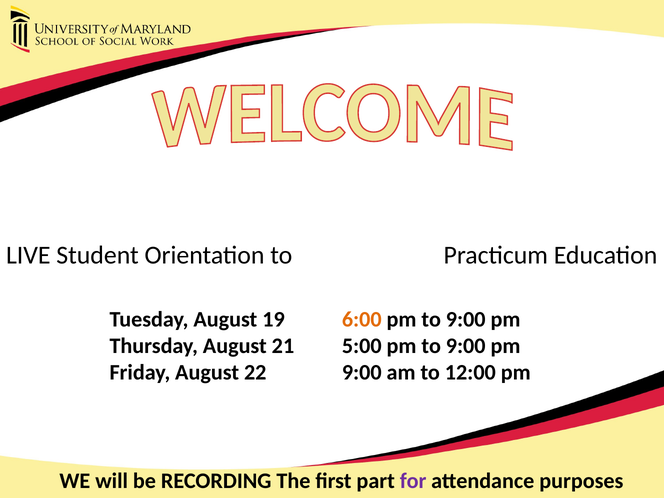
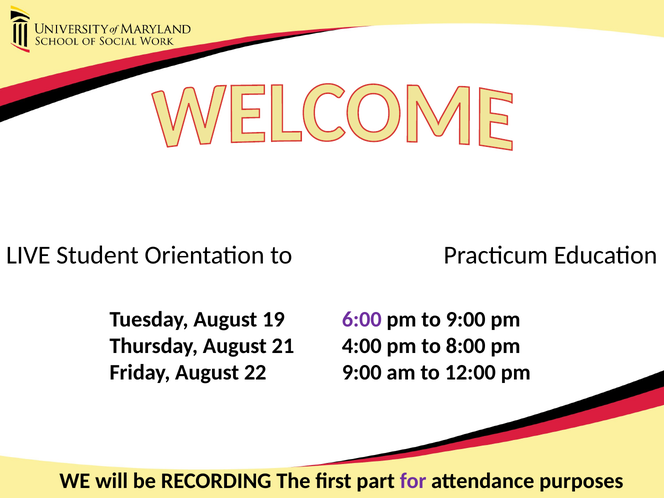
6:00 colour: orange -> purple
5:00: 5:00 -> 4:00
9:00 at (466, 346): 9:00 -> 8:00
